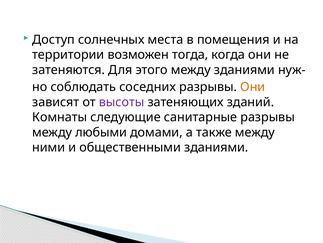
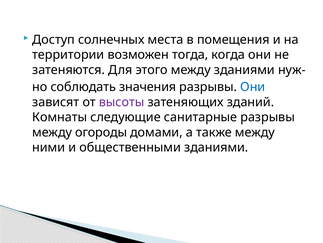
соседних: соседних -> значения
Они at (253, 87) colour: orange -> blue
любыми: любыми -> огороды
